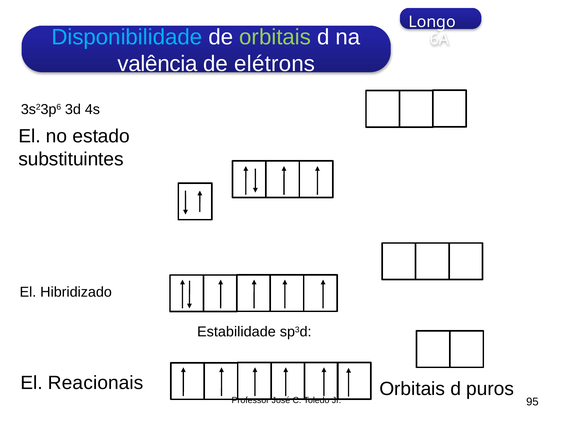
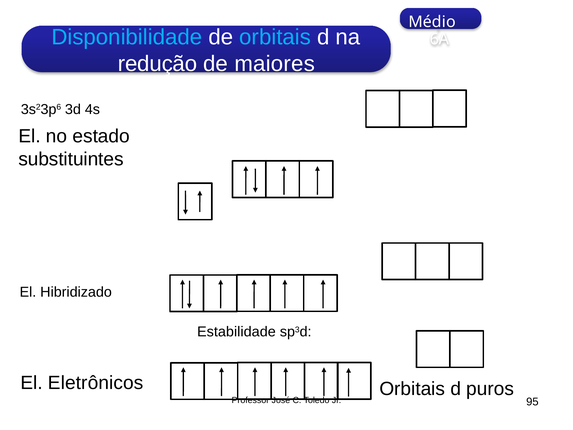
Longo: Longo -> Médio
orbitais at (275, 37) colour: light green -> light blue
valência: valência -> redução
elétrons: elétrons -> maiores
Reacionais: Reacionais -> Eletrônicos
